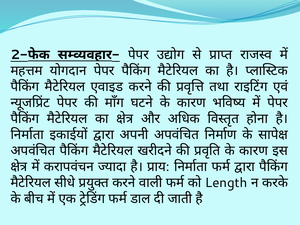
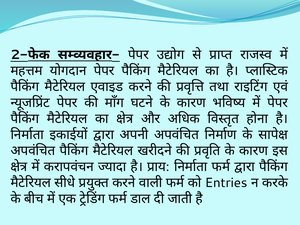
Length: Length -> Entries
